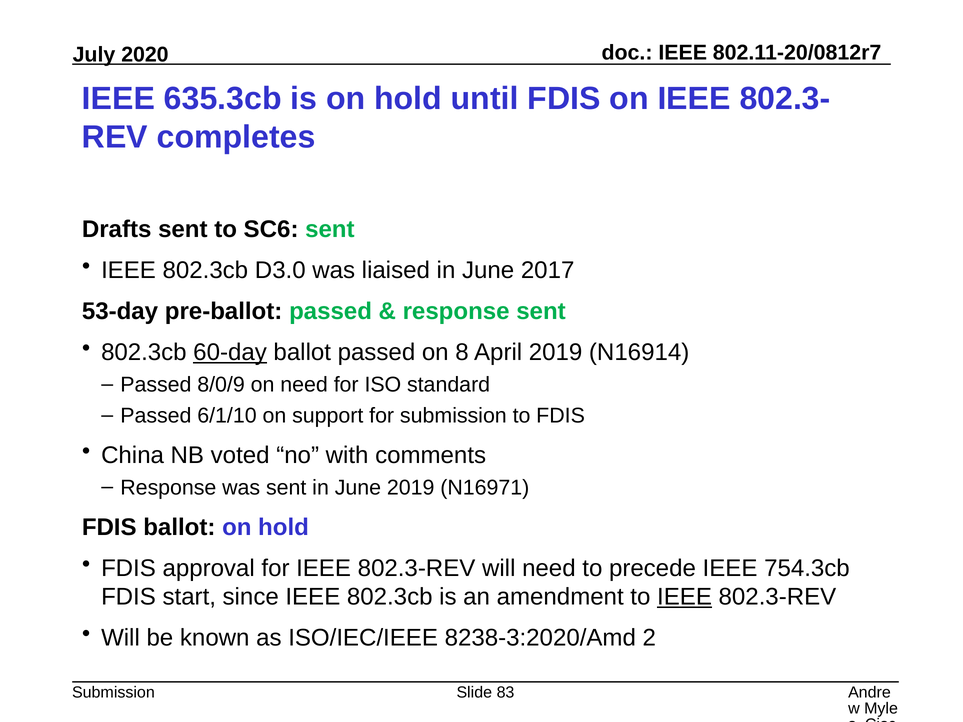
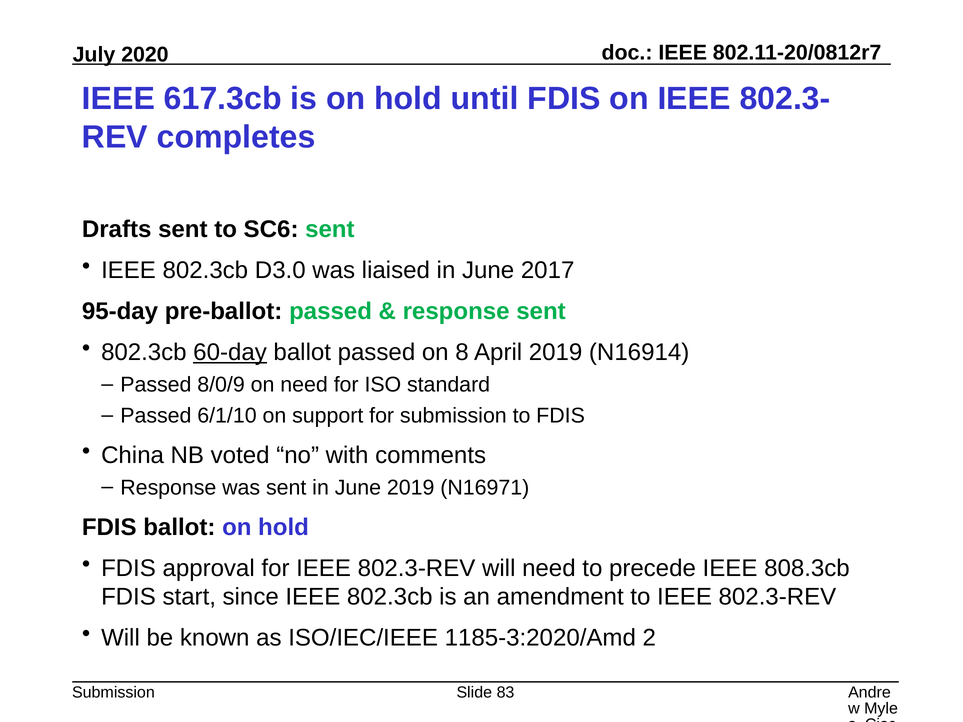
635.3cb: 635.3cb -> 617.3cb
53-day: 53-day -> 95-day
754.3cb: 754.3cb -> 808.3cb
IEEE at (685, 597) underline: present -> none
8238-3:2020/Amd: 8238-3:2020/Amd -> 1185-3:2020/Amd
